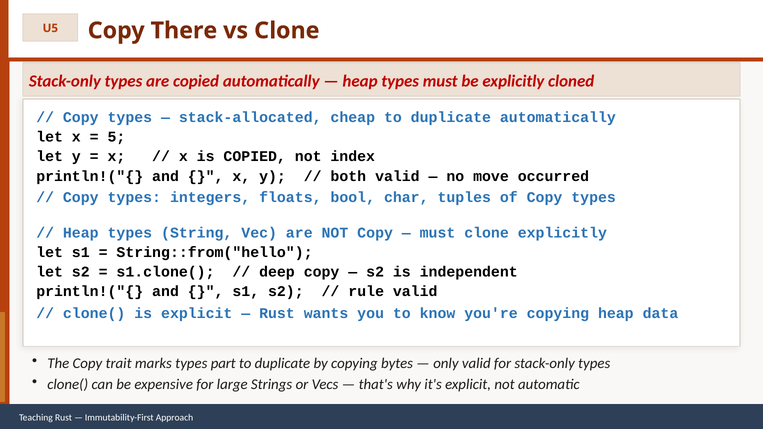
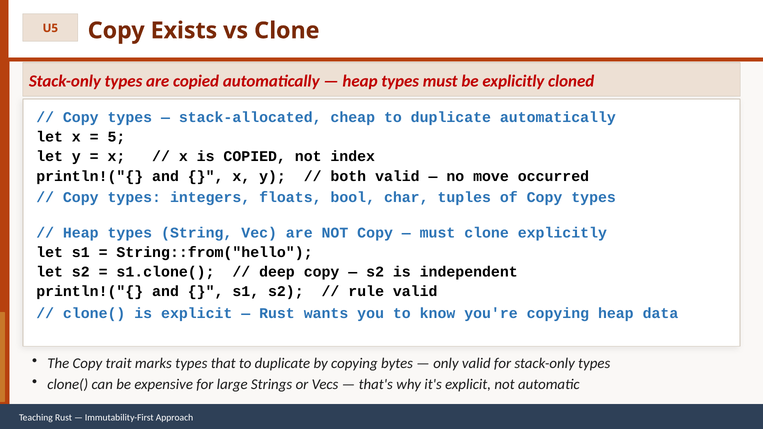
There: There -> Exists
part: part -> that
